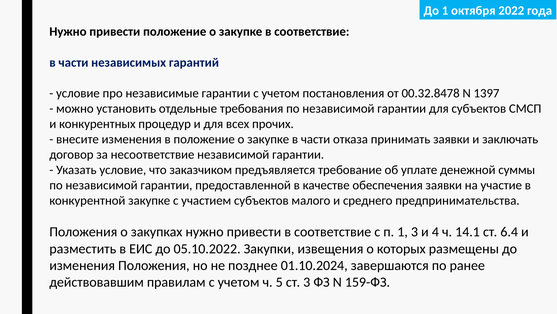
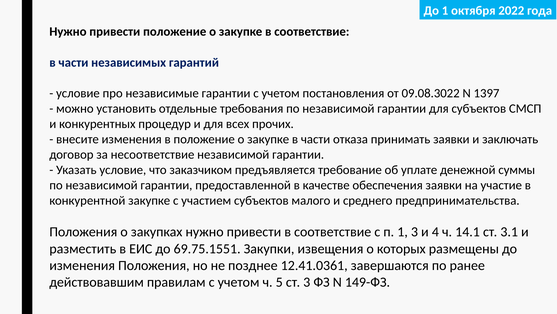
00.32.8478: 00.32.8478 -> 09.08.3022
6.4: 6.4 -> 3.1
05.10.2022: 05.10.2022 -> 69.75.1551
01.10.2024: 01.10.2024 -> 12.41.0361
159-ФЗ: 159-ФЗ -> 149-ФЗ
